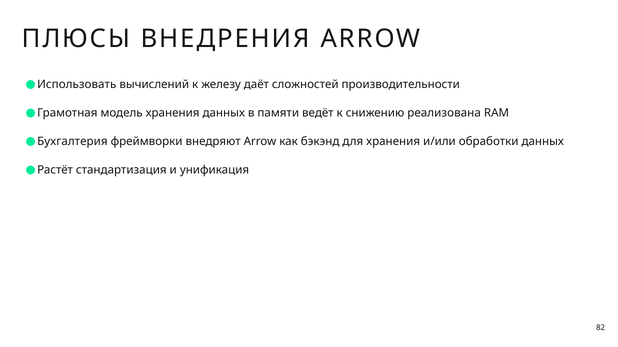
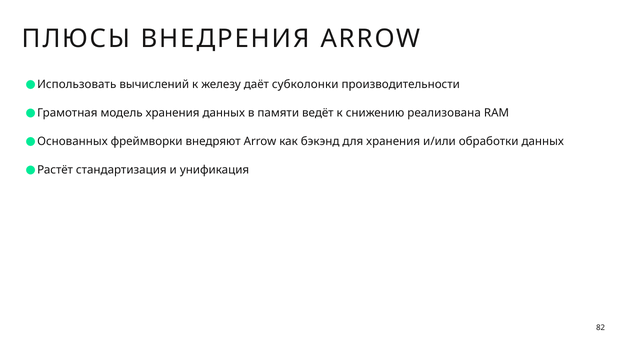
сложностей: сложностей -> субколонки
Бухгалтерия: Бухгалтерия -> Основанных
